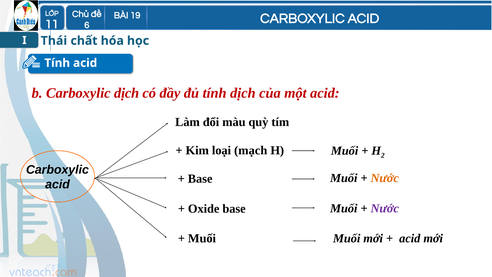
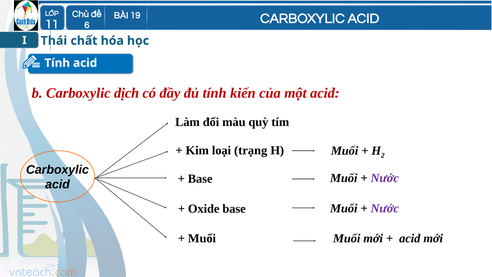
tính dịch: dịch -> kiến
mạch: mạch -> trạng
Nước at (385, 178) colour: orange -> purple
